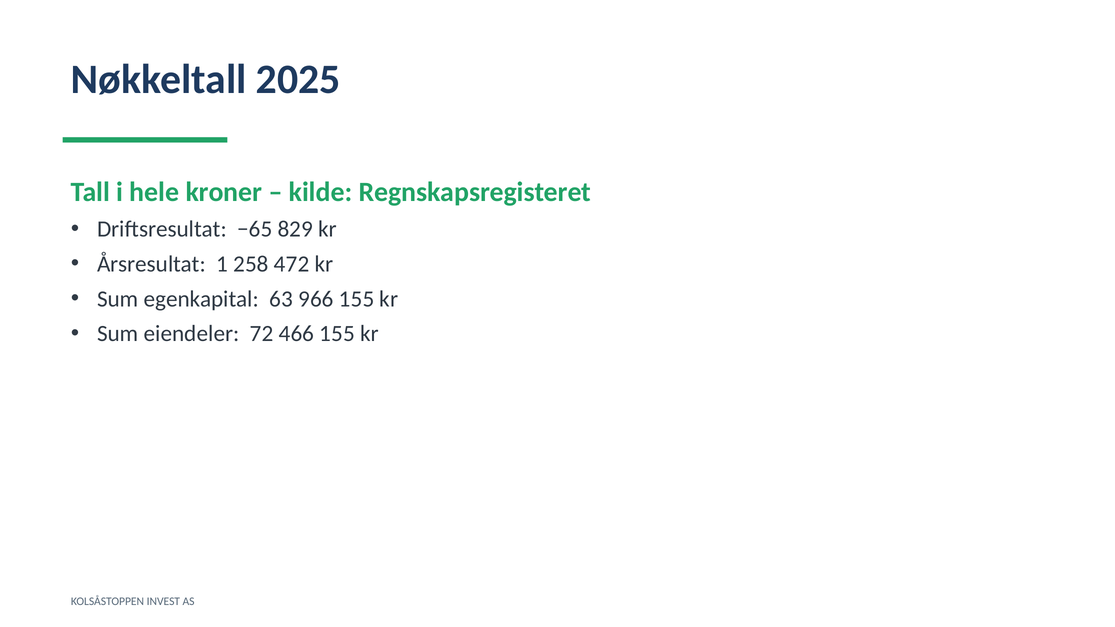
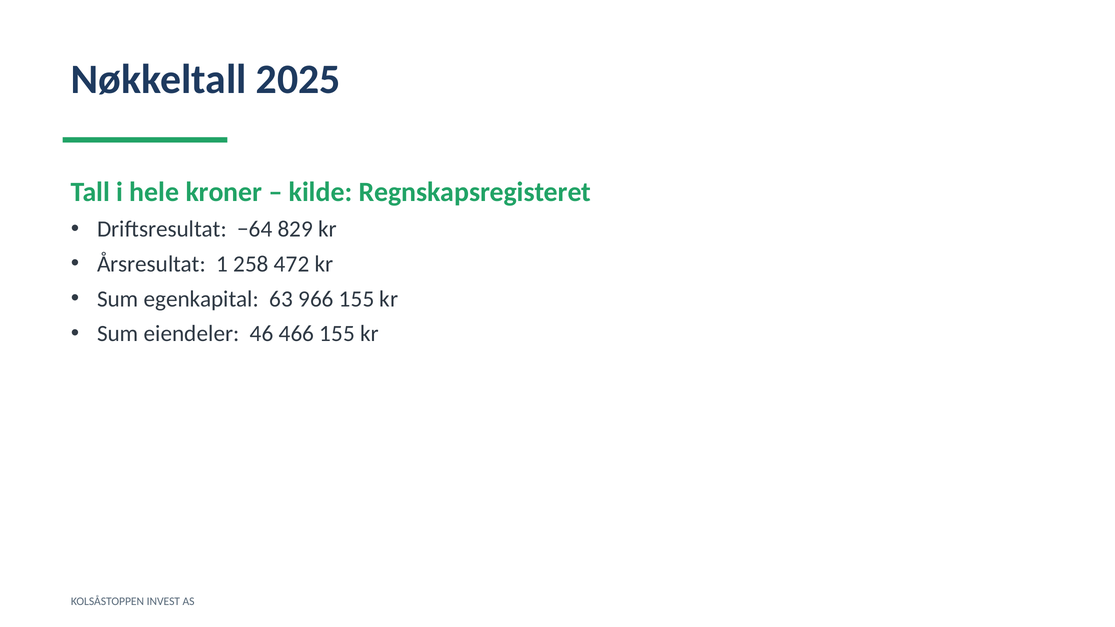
−65: −65 -> −64
72: 72 -> 46
